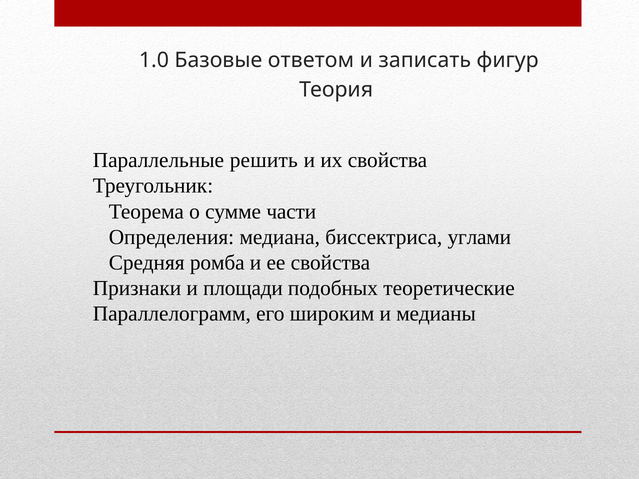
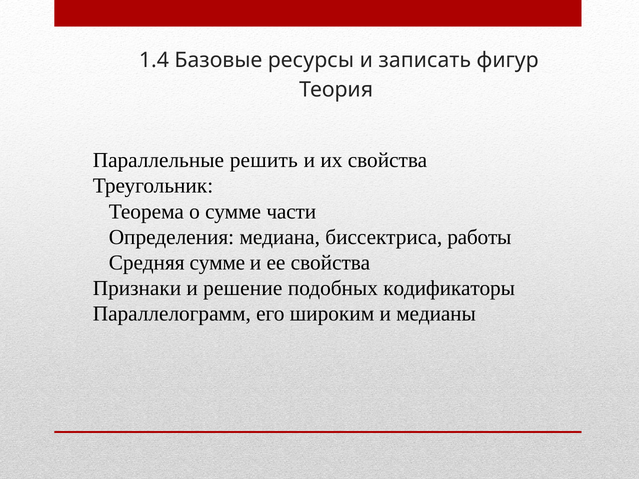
1.0: 1.0 -> 1.4
ответом: ответом -> ресурсы
углами: углами -> работы
Средняя ромба: ромба -> сумме
площади: площади -> решение
теоретические: теоретические -> кодификаторы
